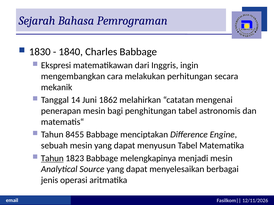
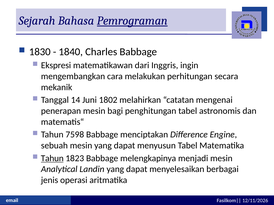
Pemrograman underline: none -> present
1862: 1862 -> 1802
8455: 8455 -> 7598
Source: Source -> Landin
